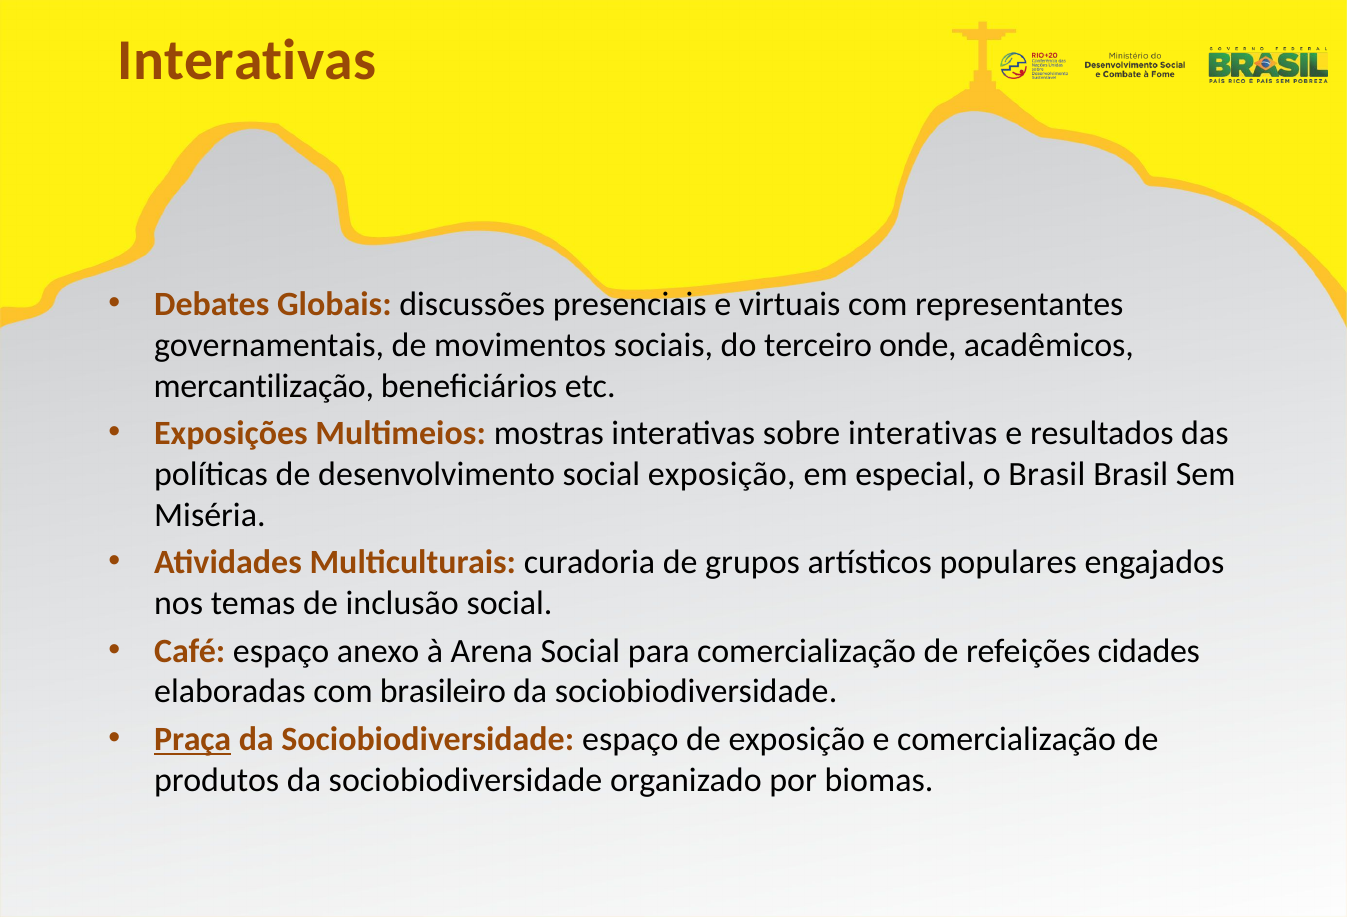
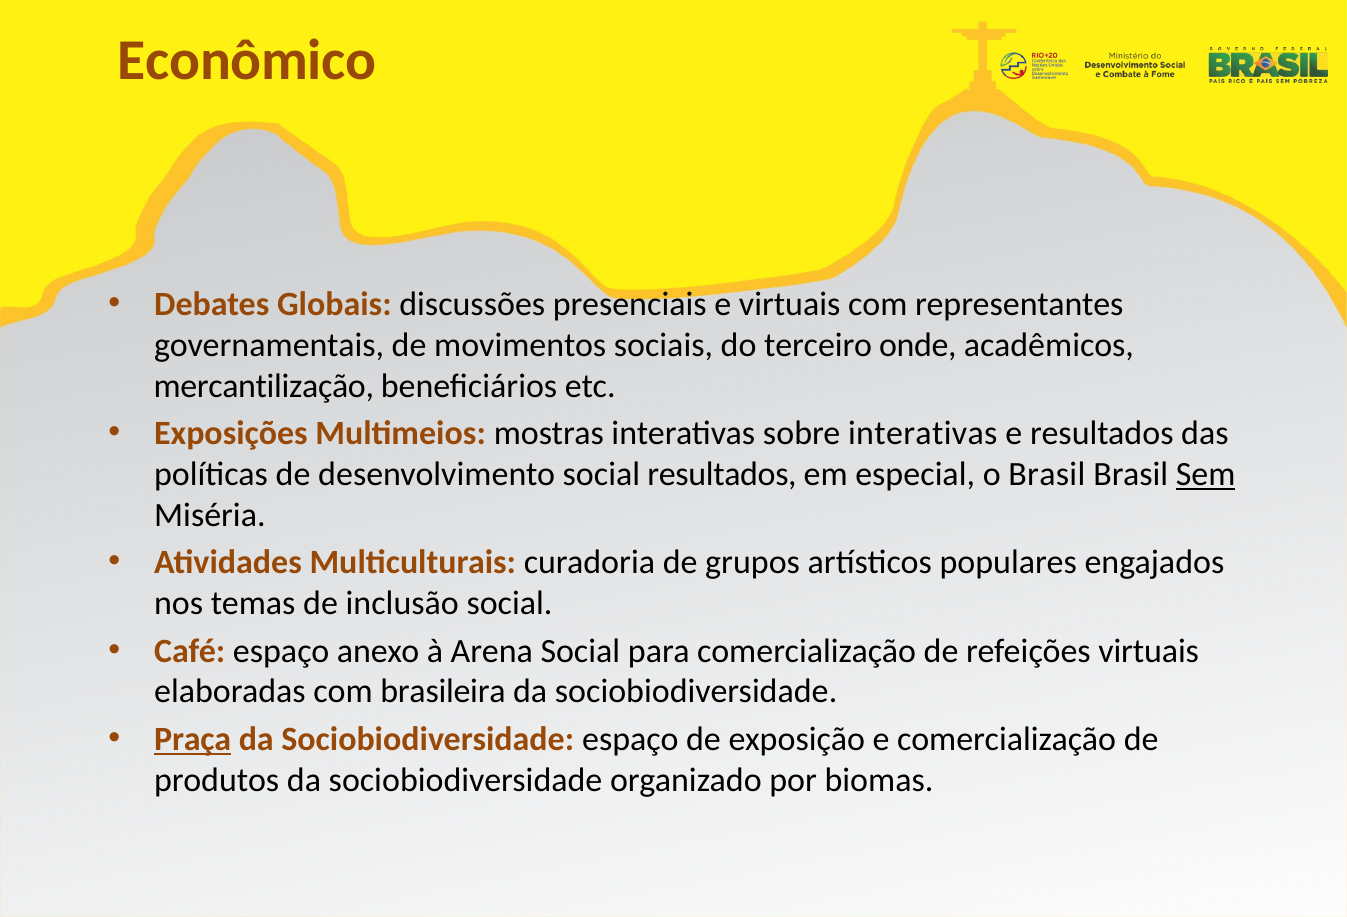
Interativas at (247, 60): Interativas -> Econômico
social exposição: exposição -> resultados
Sem underline: none -> present
refeições cidades: cidades -> virtuais
brasileiro: brasileiro -> brasileira
